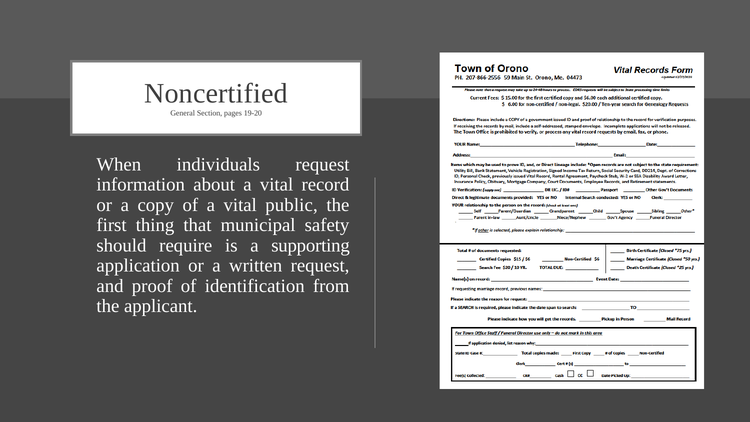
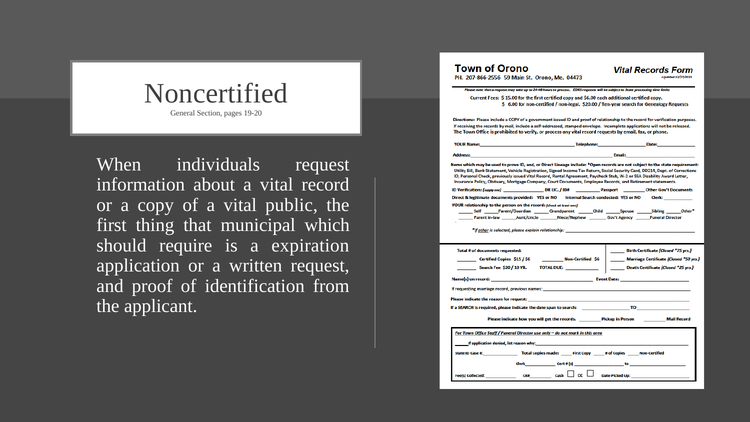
safety: safety -> which
supporting: supporting -> expiration
